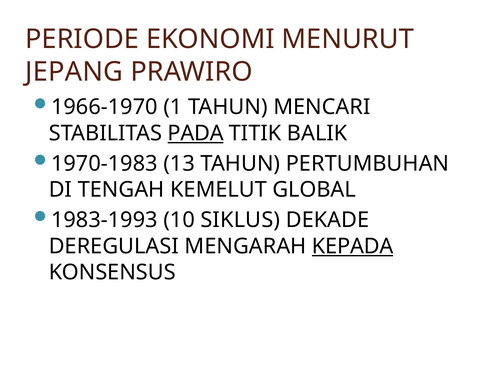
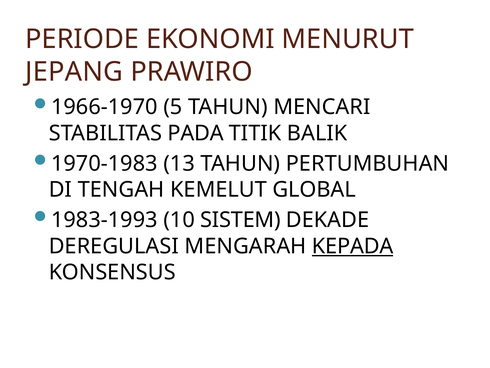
1: 1 -> 5
PADA underline: present -> none
SIKLUS: SIKLUS -> SISTEM
